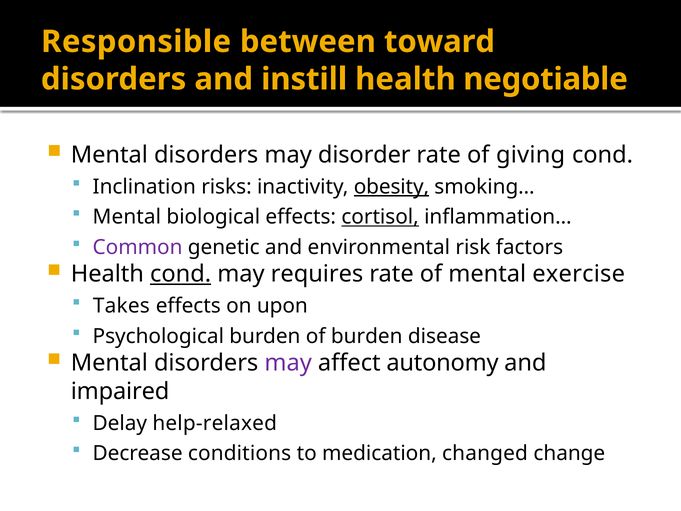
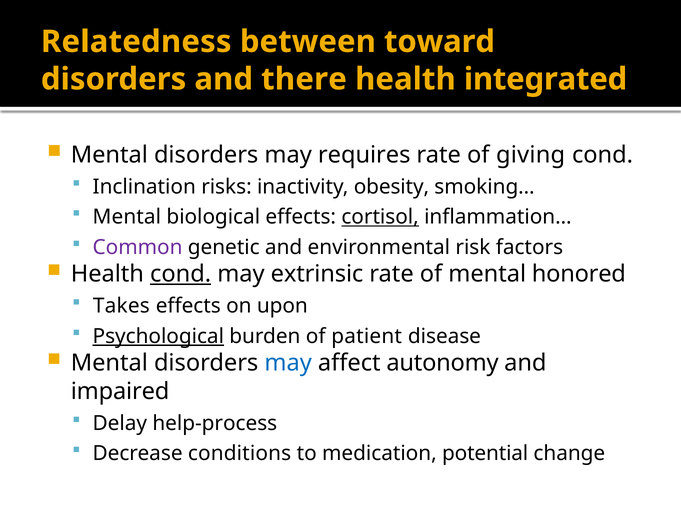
Responsible: Responsible -> Relatedness
instill: instill -> there
negotiable: negotiable -> integrated
disorder: disorder -> requires
obesity underline: present -> none
requires: requires -> extrinsic
exercise: exercise -> honored
Psychological underline: none -> present
of burden: burden -> patient
may at (288, 363) colour: purple -> blue
help-relaxed: help-relaxed -> help-process
changed: changed -> potential
